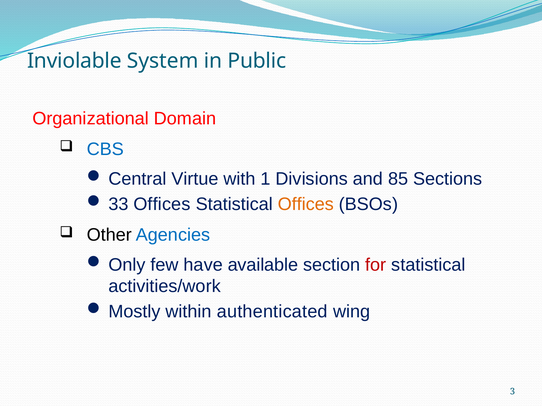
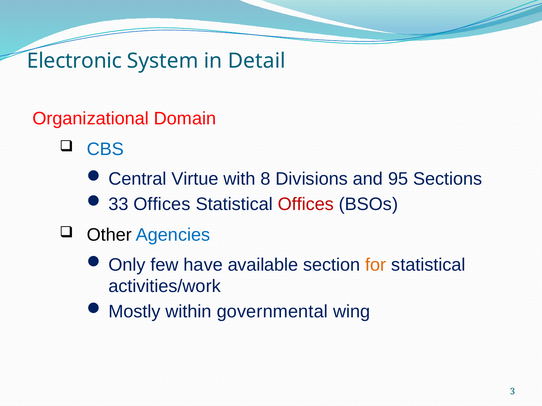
Inviolable: Inviolable -> Electronic
Public: Public -> Detail
1: 1 -> 8
85: 85 -> 95
Offices at (306, 205) colour: orange -> red
for colour: red -> orange
authenticated: authenticated -> governmental
